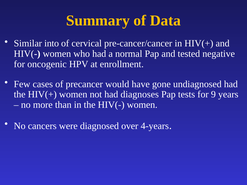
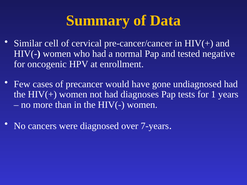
into: into -> cell
9: 9 -> 1
4-years: 4-years -> 7-years
